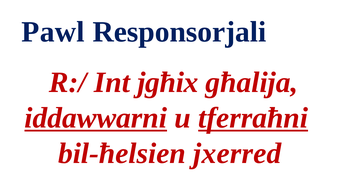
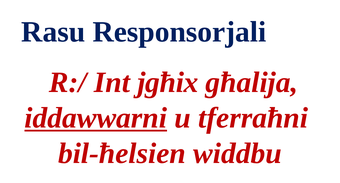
Pawl: Pawl -> Rasu
tferraħni underline: present -> none
jxerred: jxerred -> widdbu
